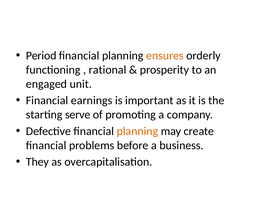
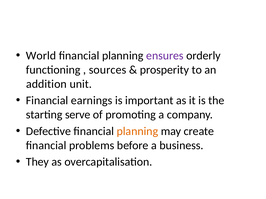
Period: Period -> World
ensures colour: orange -> purple
rational: rational -> sources
engaged: engaged -> addition
